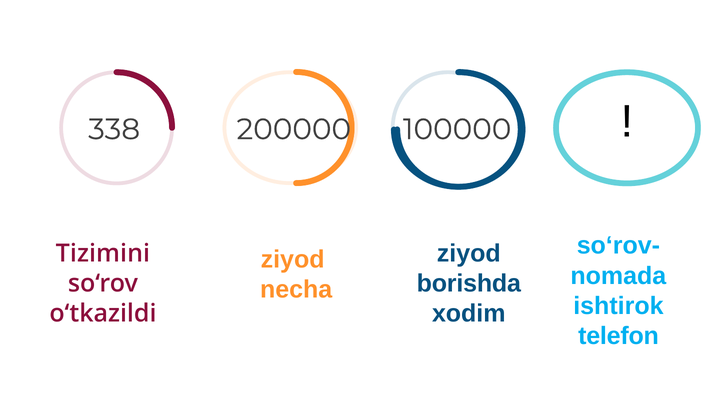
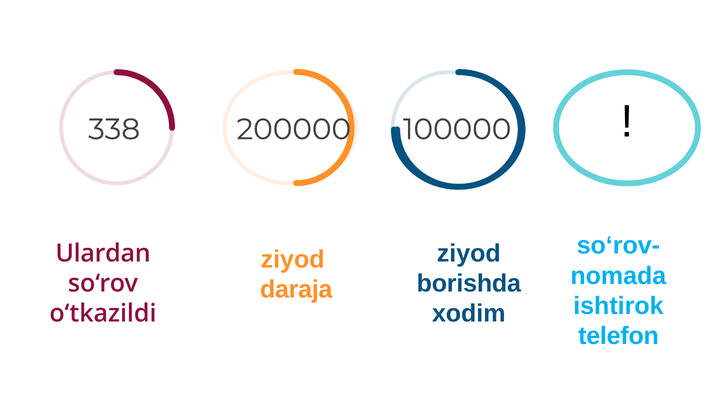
Tizimini: Tizimini -> Ulardan
necha: necha -> daraja
